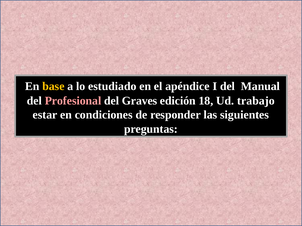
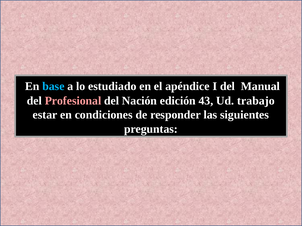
base colour: yellow -> light blue
Graves: Graves -> Nación
18: 18 -> 43
